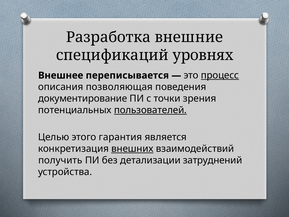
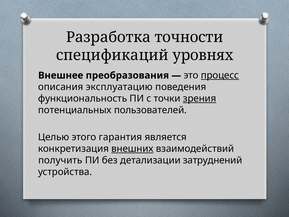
внешние: внешние -> точности
переписывается: переписывается -> преобразования
позволяющая: позволяющая -> эксплуатацию
документирование: документирование -> функциональность
зрения underline: none -> present
пользователей underline: present -> none
